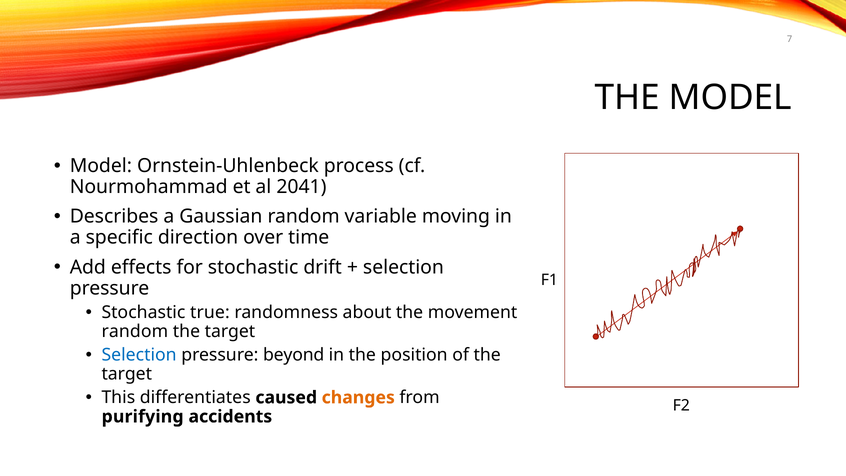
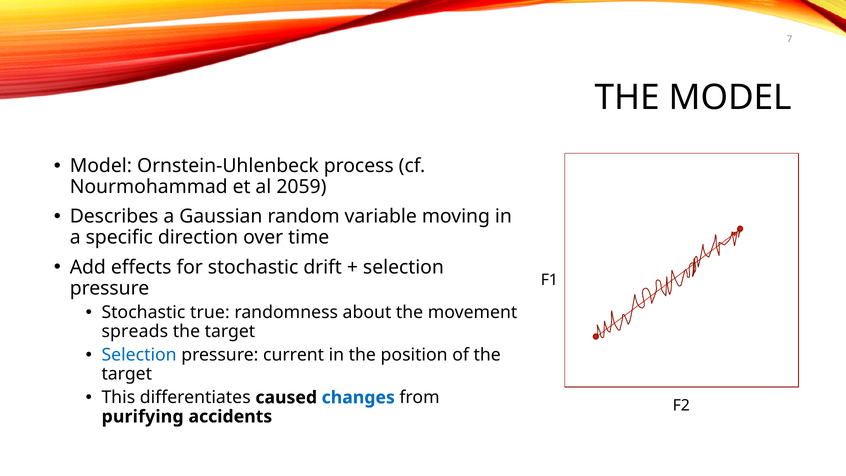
2041: 2041 -> 2059
random at (135, 332): random -> spreads
beyond: beyond -> current
changes colour: orange -> blue
